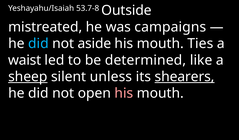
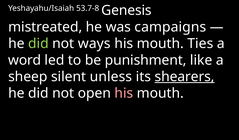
Outside: Outside -> Genesis
did at (38, 44) colour: light blue -> light green
aside: aside -> ways
waist: waist -> word
determined: determined -> punishment
sheep underline: present -> none
